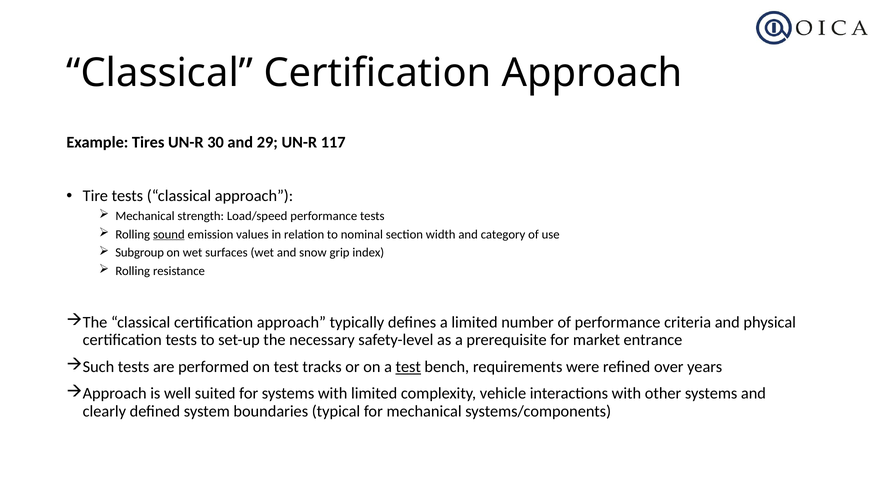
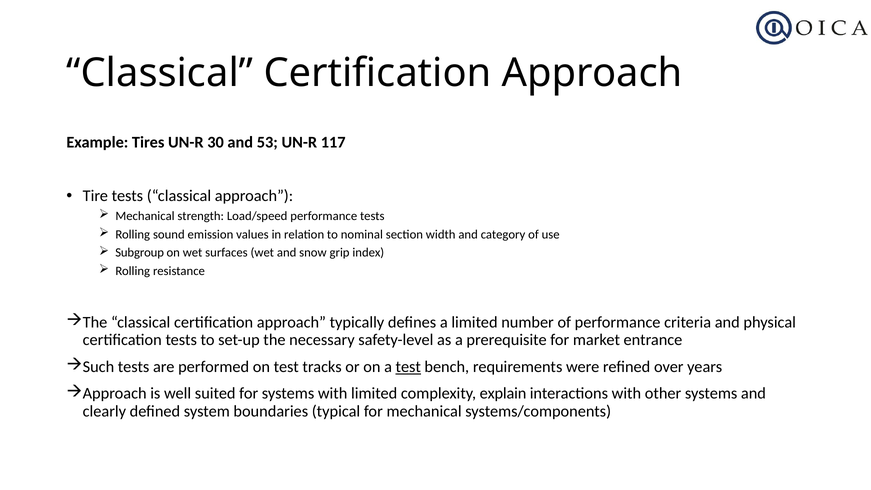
29: 29 -> 53
sound underline: present -> none
vehicle: vehicle -> explain
